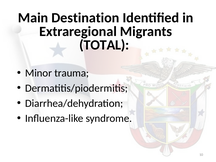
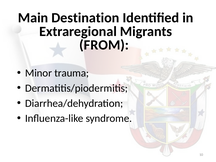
TOTAL: TOTAL -> FROM
